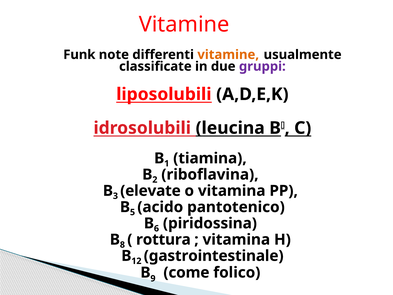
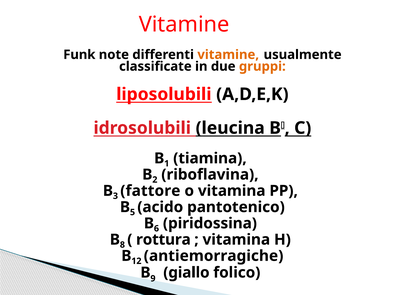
gruppi colour: purple -> orange
elevate: elevate -> fattore
gastrointestinale: gastrointestinale -> antiemorragiche
come: come -> giallo
